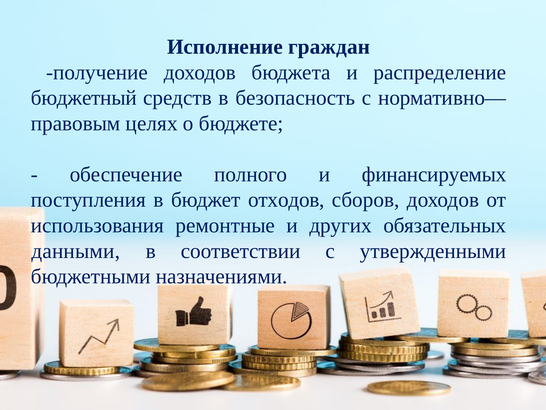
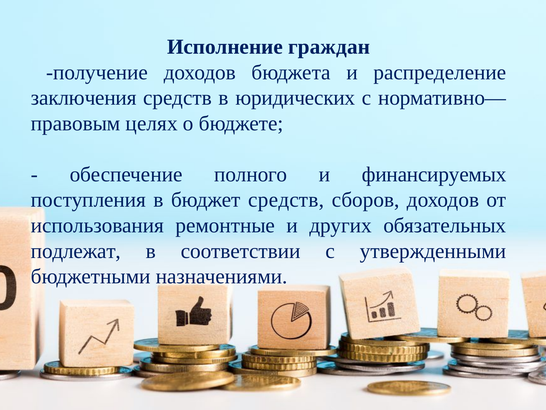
бюджетный: бюджетный -> заключения
безопасность: безопасность -> юридических
бюджет отходов: отходов -> средств
данными: данными -> подлежат
